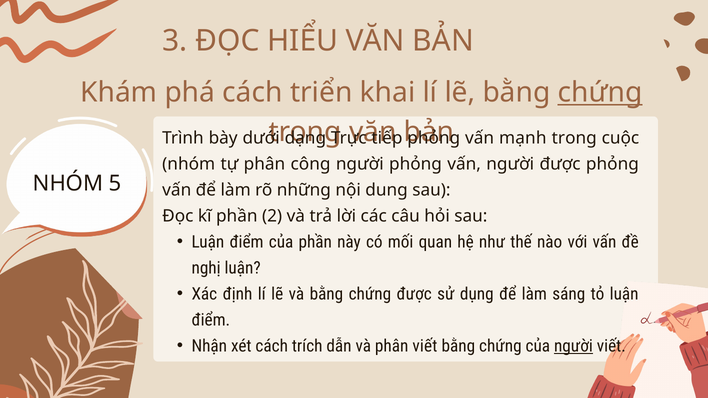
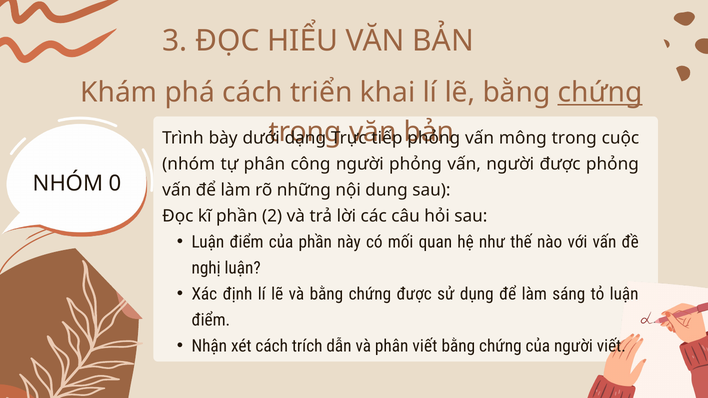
mạnh: mạnh -> mông
5: 5 -> 0
người at (573, 346) underline: present -> none
